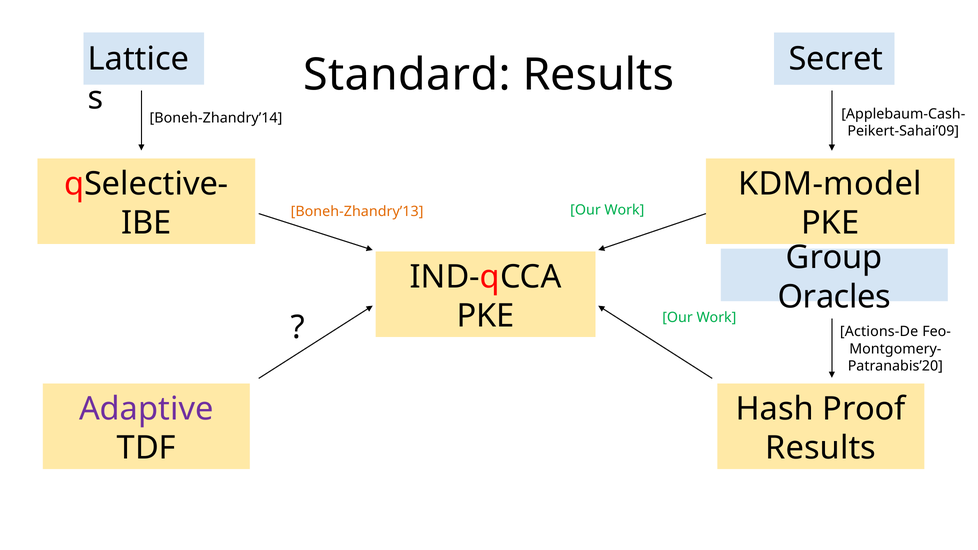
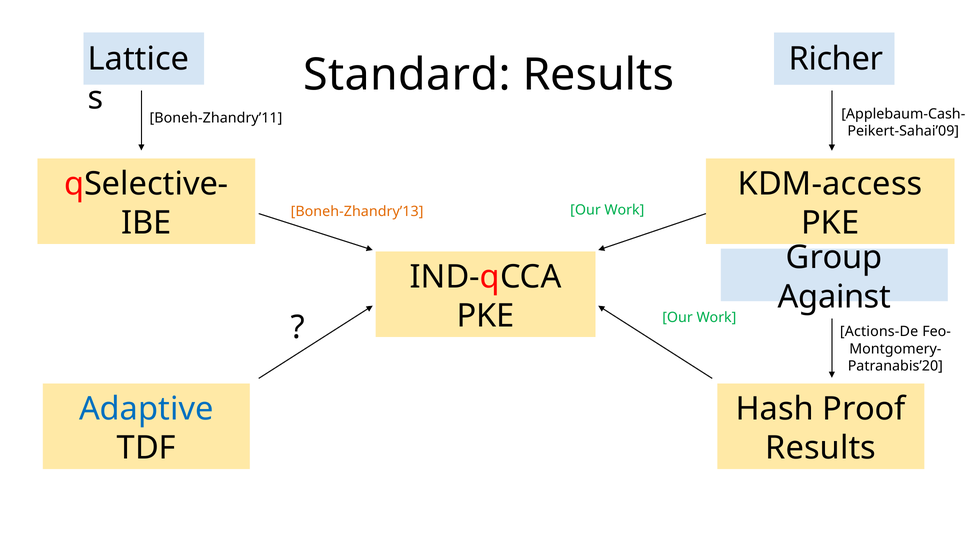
Secret: Secret -> Richer
Boneh-Zhandry’14: Boneh-Zhandry’14 -> Boneh-Zhandry’11
KDM-model: KDM-model -> KDM-access
Oracles: Oracles -> Against
Adaptive colour: purple -> blue
